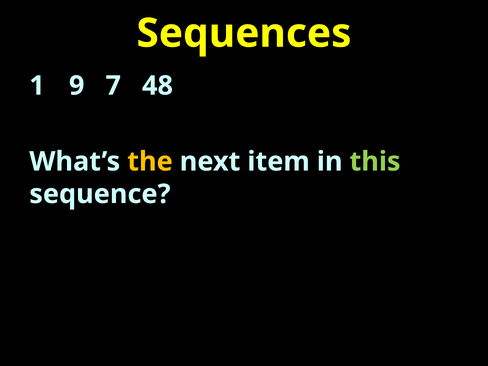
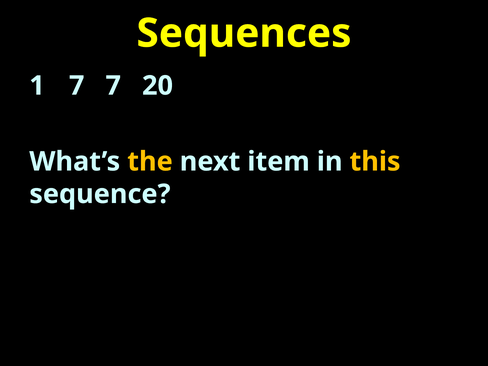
9 at (77, 86): 9 -> 7
48: 48 -> 20
this colour: light green -> yellow
